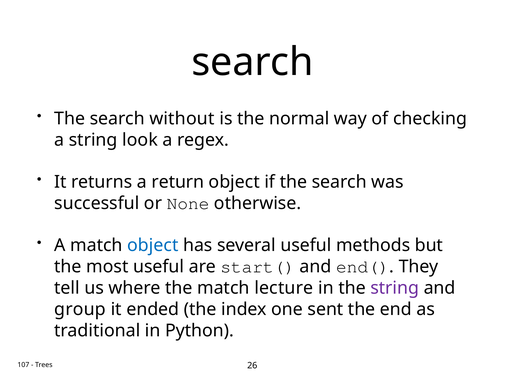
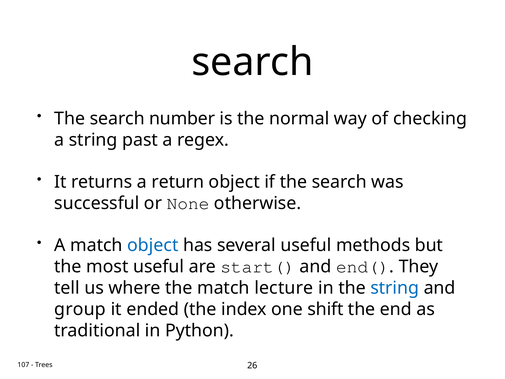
without: without -> number
look: look -> past
string at (395, 288) colour: purple -> blue
sent: sent -> shift
